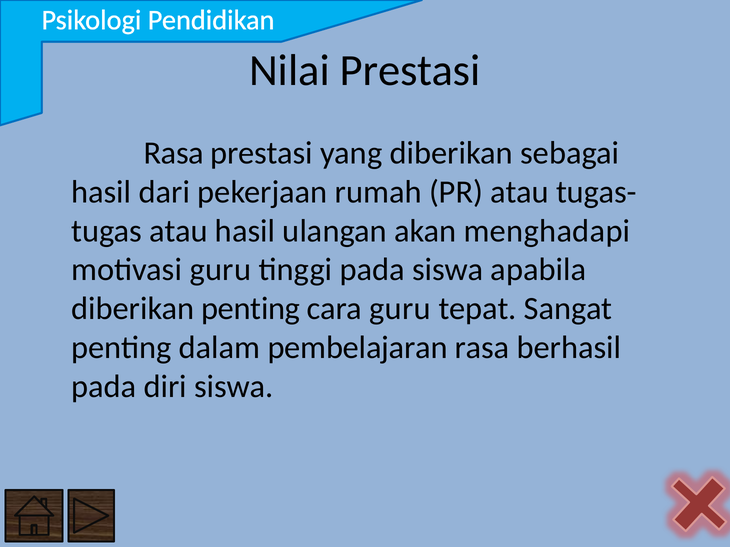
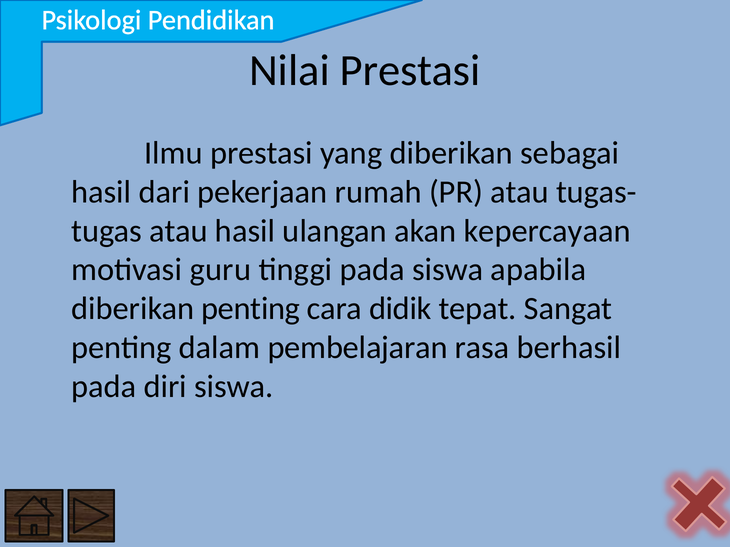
Rasa at (174, 153): Rasa -> Ilmu
menghadapi: menghadapi -> kepercayaan
cara guru: guru -> didik
